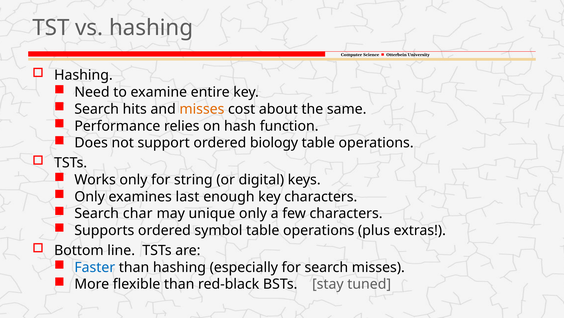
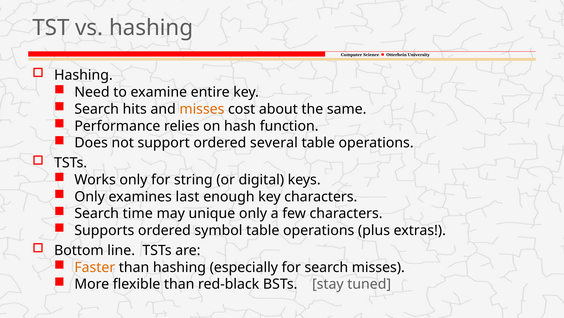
biology: biology -> several
char: char -> time
Faster colour: blue -> orange
